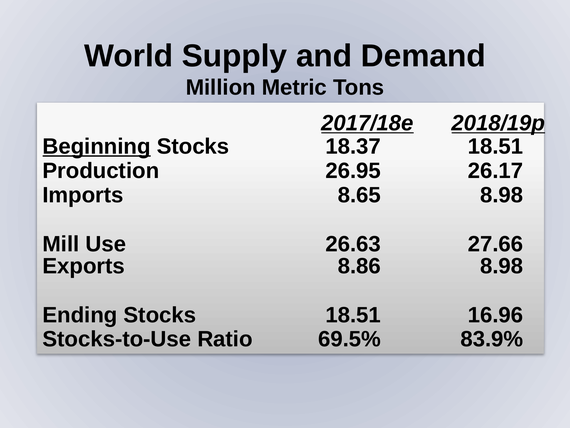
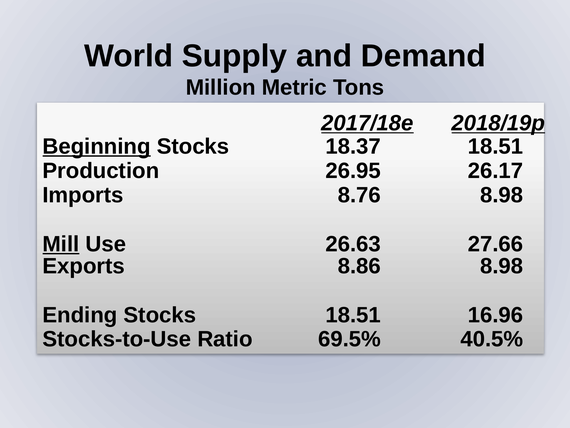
8.65: 8.65 -> 8.76
Mill underline: none -> present
83.9%: 83.9% -> 40.5%
